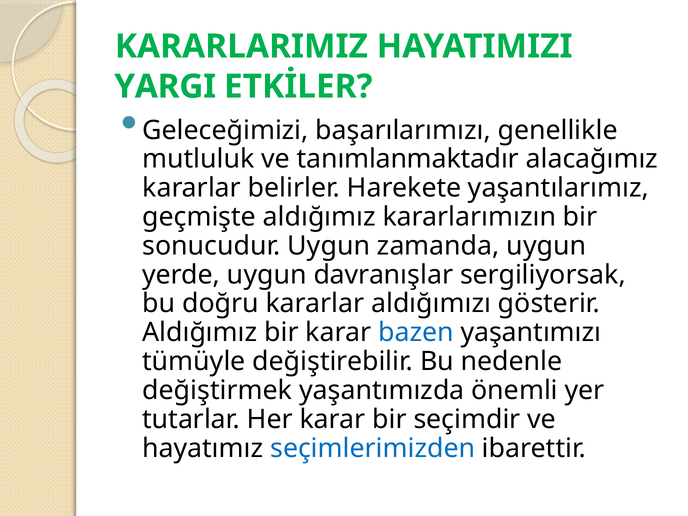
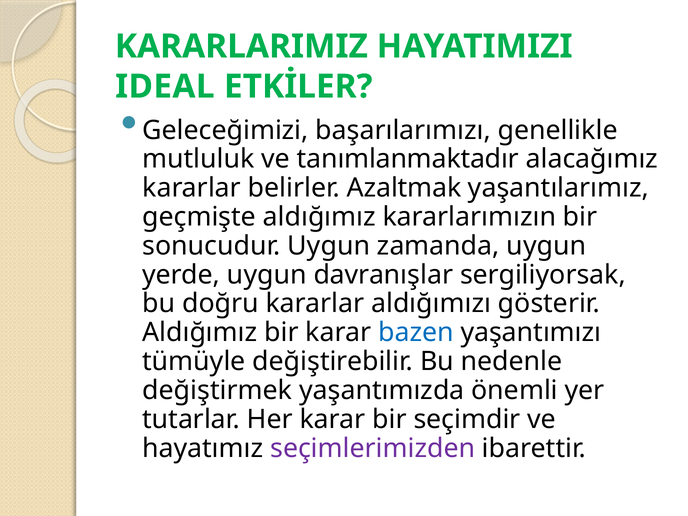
YARGI: YARGI -> IDEAL
Harekete: Harekete -> Azaltmak
seçimlerimizden colour: blue -> purple
